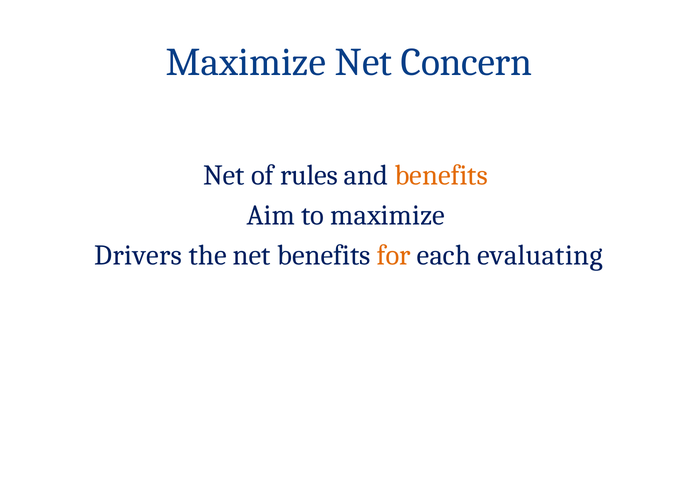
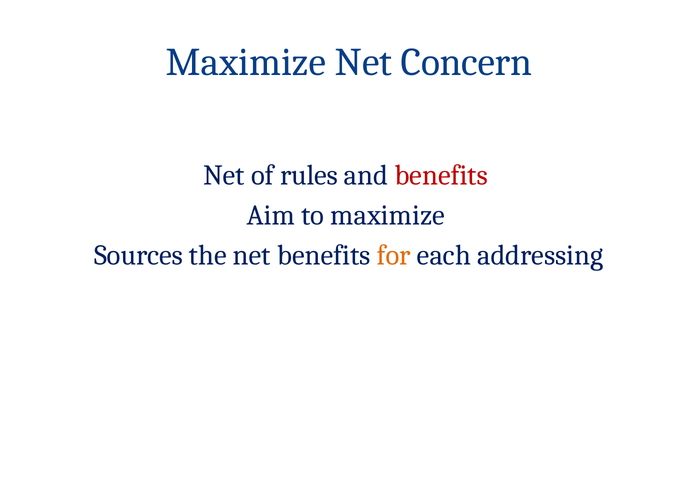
benefits at (441, 175) colour: orange -> red
Drivers: Drivers -> Sources
evaluating: evaluating -> addressing
